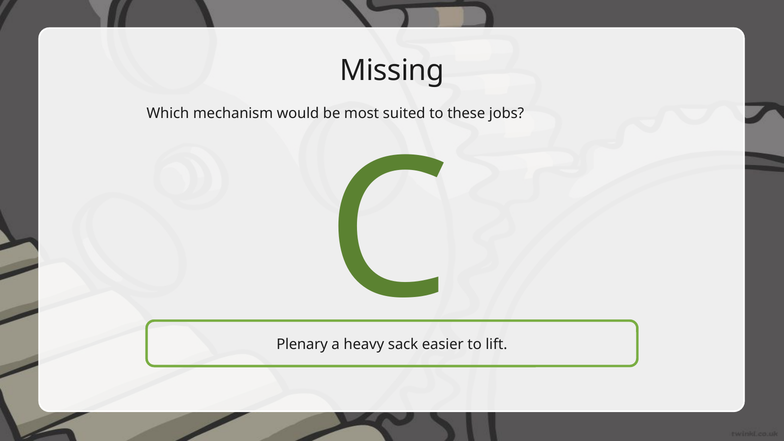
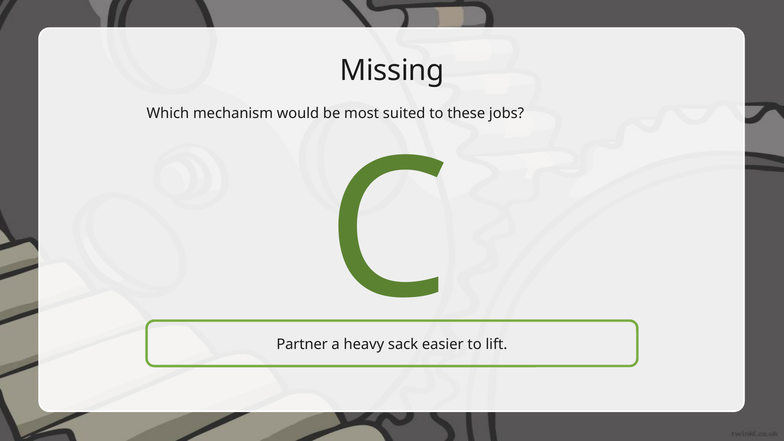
Plenary: Plenary -> Partner
